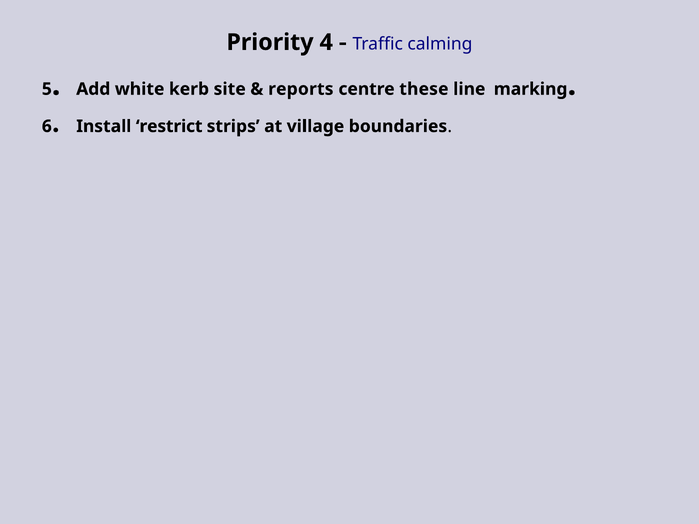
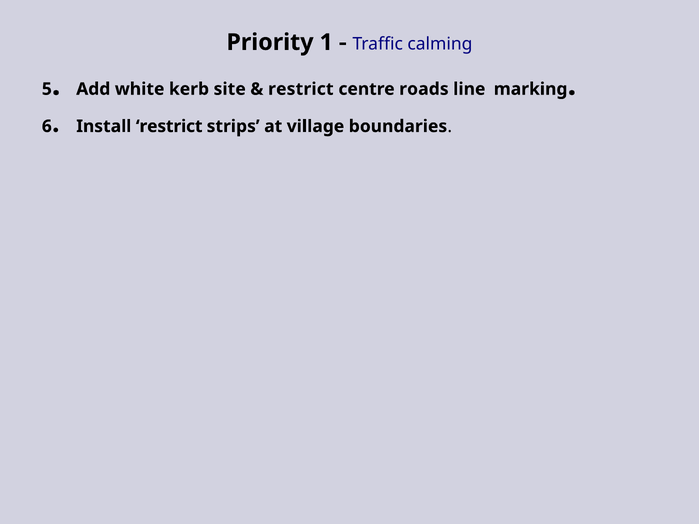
4: 4 -> 1
reports at (301, 89): reports -> restrict
these: these -> roads
